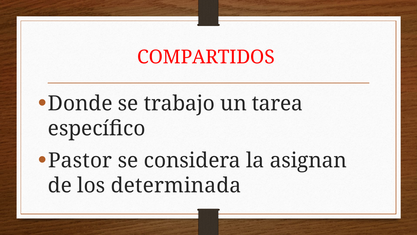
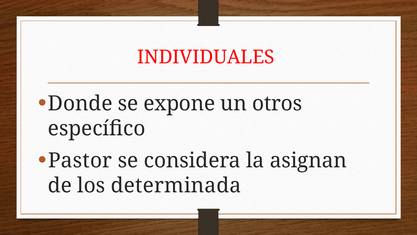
COMPARTIDOS: COMPARTIDOS -> INDIVIDUALES
trabajo: trabajo -> expone
tarea: tarea -> otros
